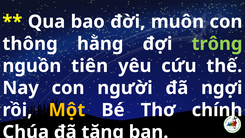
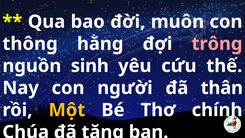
trông colour: light green -> pink
tiên: tiên -> sinh
ngợi: ngợi -> thân
